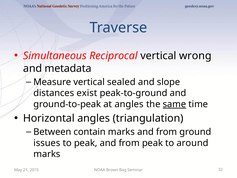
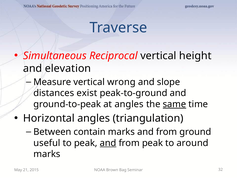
wrong: wrong -> height
metadata: metadata -> elevation
sealed: sealed -> wrong
issues: issues -> useful
and at (108, 143) underline: none -> present
